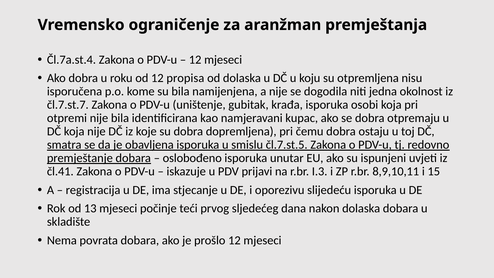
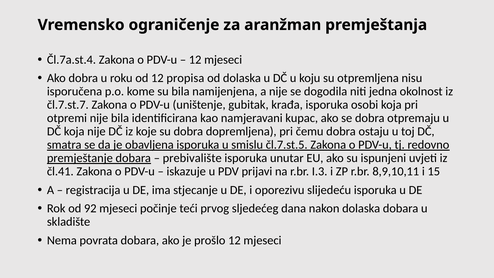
oslobođeno: oslobođeno -> prebivalište
13: 13 -> 92
